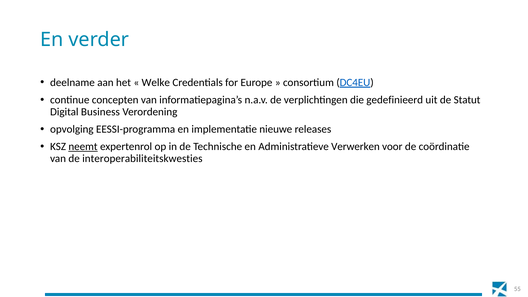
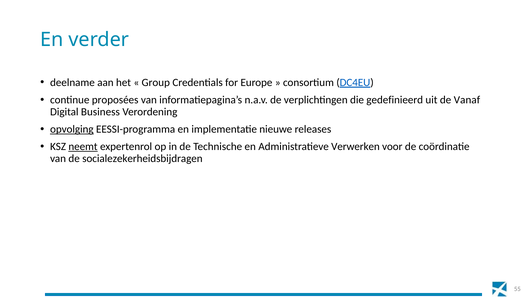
Welke: Welke -> Group
concepten: concepten -> proposées
Statut: Statut -> Vanaf
opvolging underline: none -> present
interoperabiliteitskwesties: interoperabiliteitskwesties -> socialezekerheidsbijdragen
